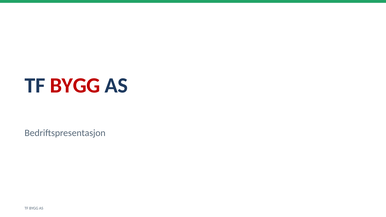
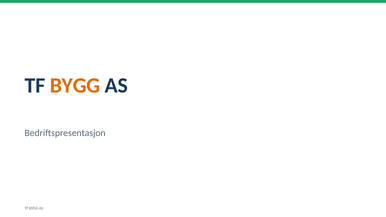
BYGG at (75, 86) colour: red -> orange
